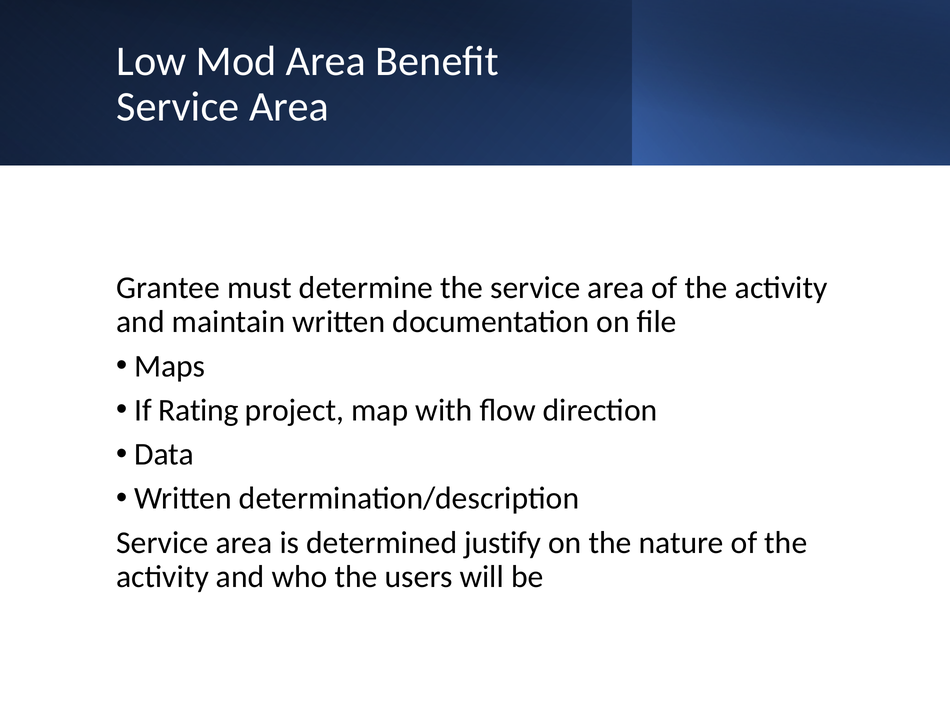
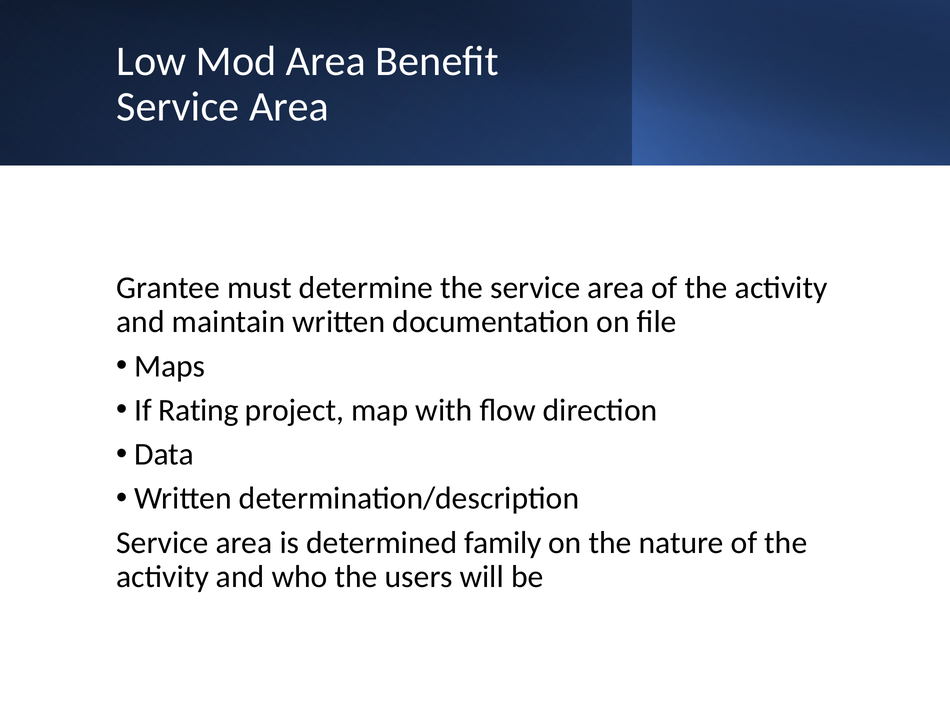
justify: justify -> family
